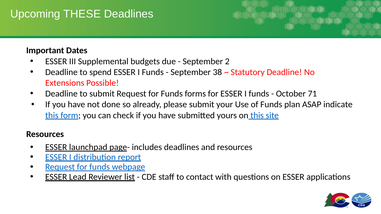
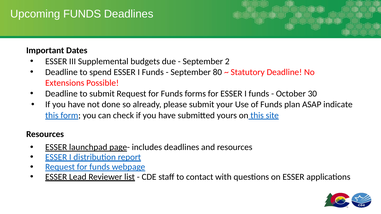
Upcoming THESE: THESE -> FUNDS
38: 38 -> 80
71: 71 -> 30
